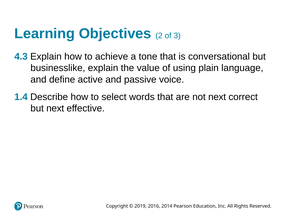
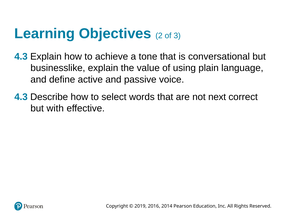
1.4 at (21, 97): 1.4 -> 4.3
but next: next -> with
